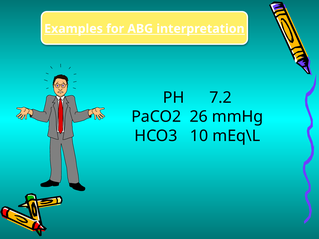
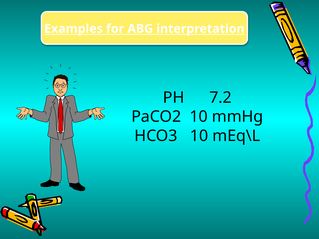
PaCO2 26: 26 -> 10
